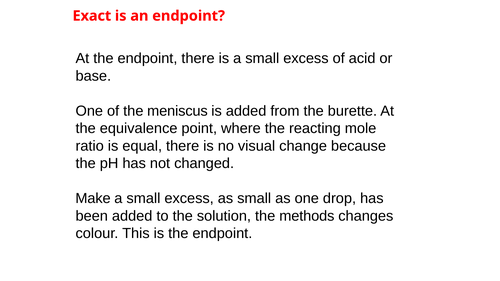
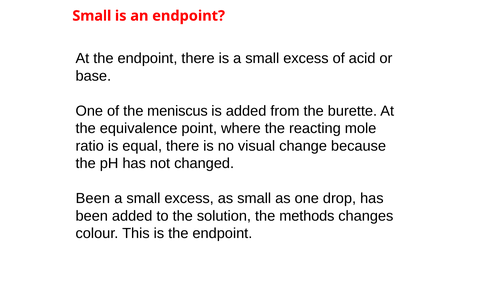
Exact at (92, 16): Exact -> Small
Make at (93, 199): Make -> Been
